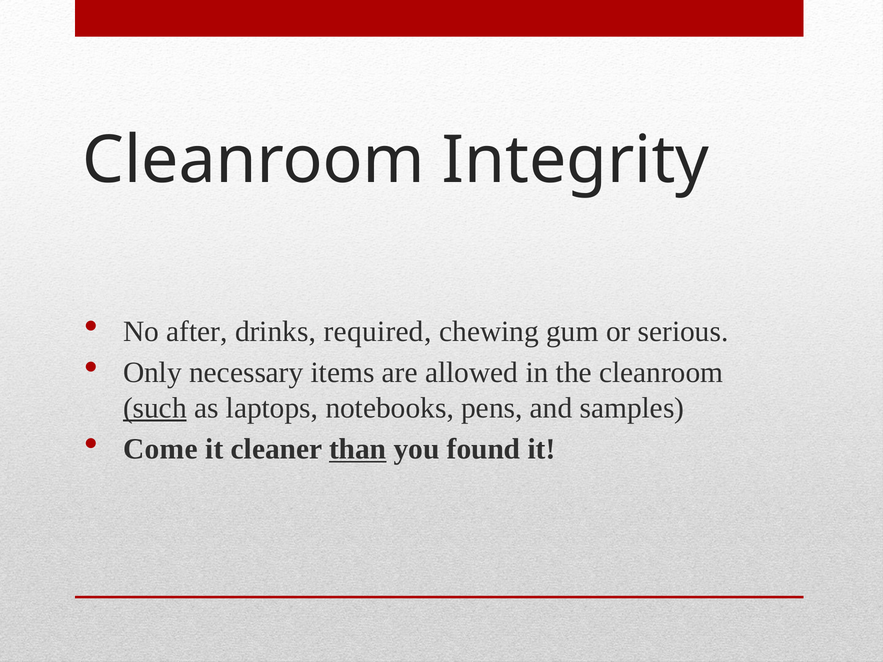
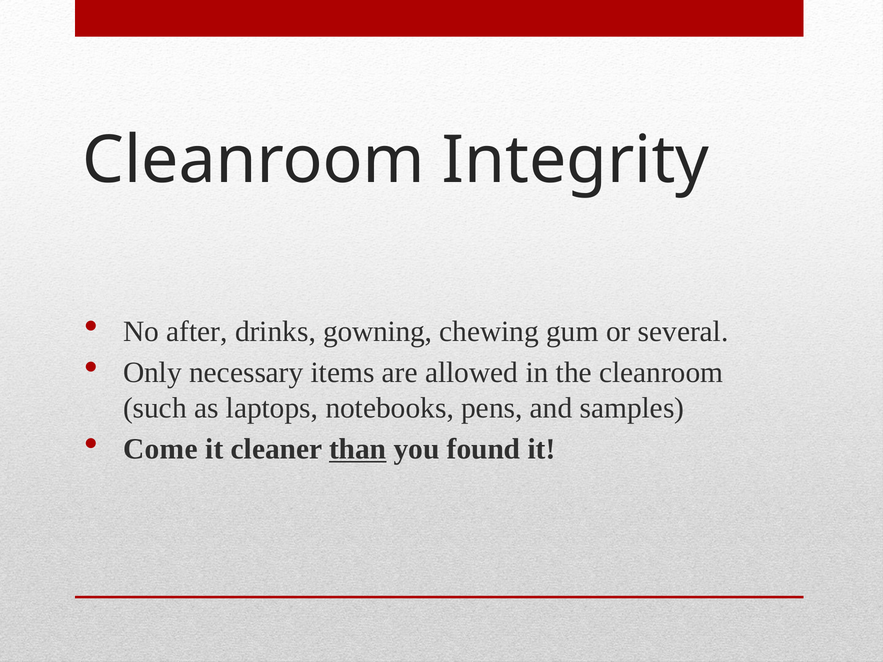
required: required -> gowning
serious: serious -> several
such underline: present -> none
